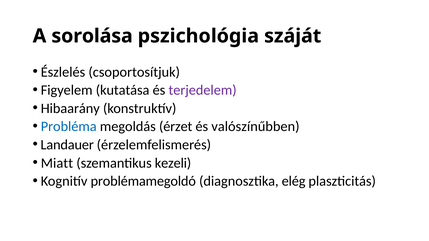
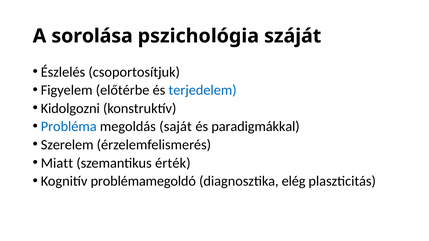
kutatása: kutatása -> előtérbe
terjedelem colour: purple -> blue
Hibaarány: Hibaarány -> Kidolgozni
érzet: érzet -> saját
valószínűbben: valószínűbben -> paradigmákkal
Landauer: Landauer -> Szerelem
kezeli: kezeli -> érték
